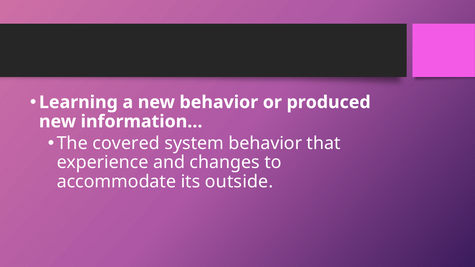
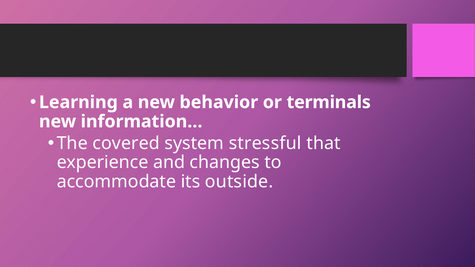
produced: produced -> terminals
system behavior: behavior -> stressful
